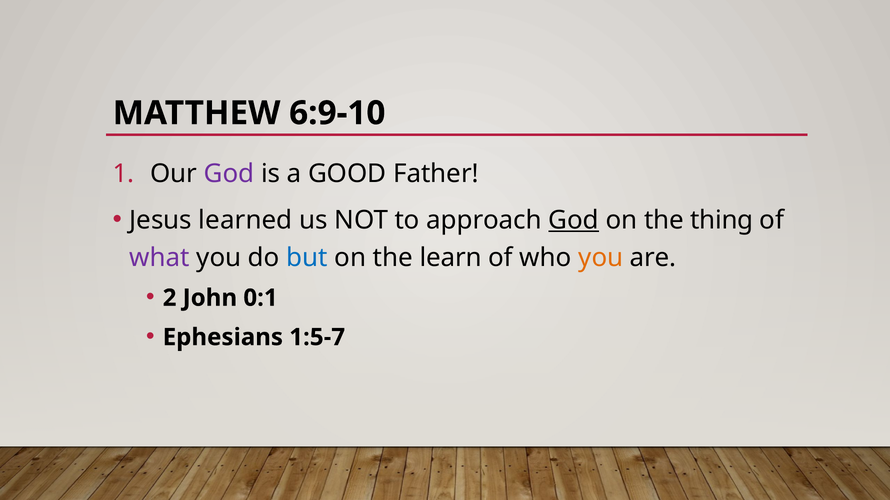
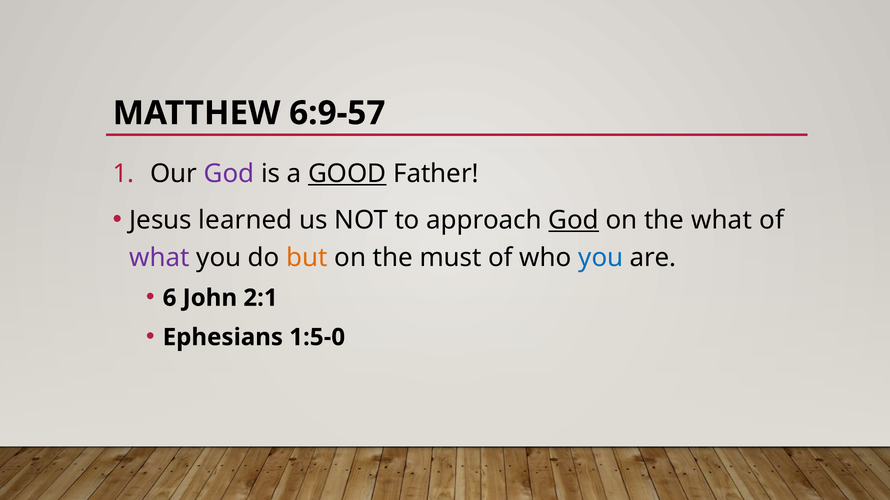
6:9-10: 6:9-10 -> 6:9-57
GOOD underline: none -> present
the thing: thing -> what
but colour: blue -> orange
learn: learn -> must
you at (601, 258) colour: orange -> blue
2: 2 -> 6
0:1: 0:1 -> 2:1
1:5-7: 1:5-7 -> 1:5-0
